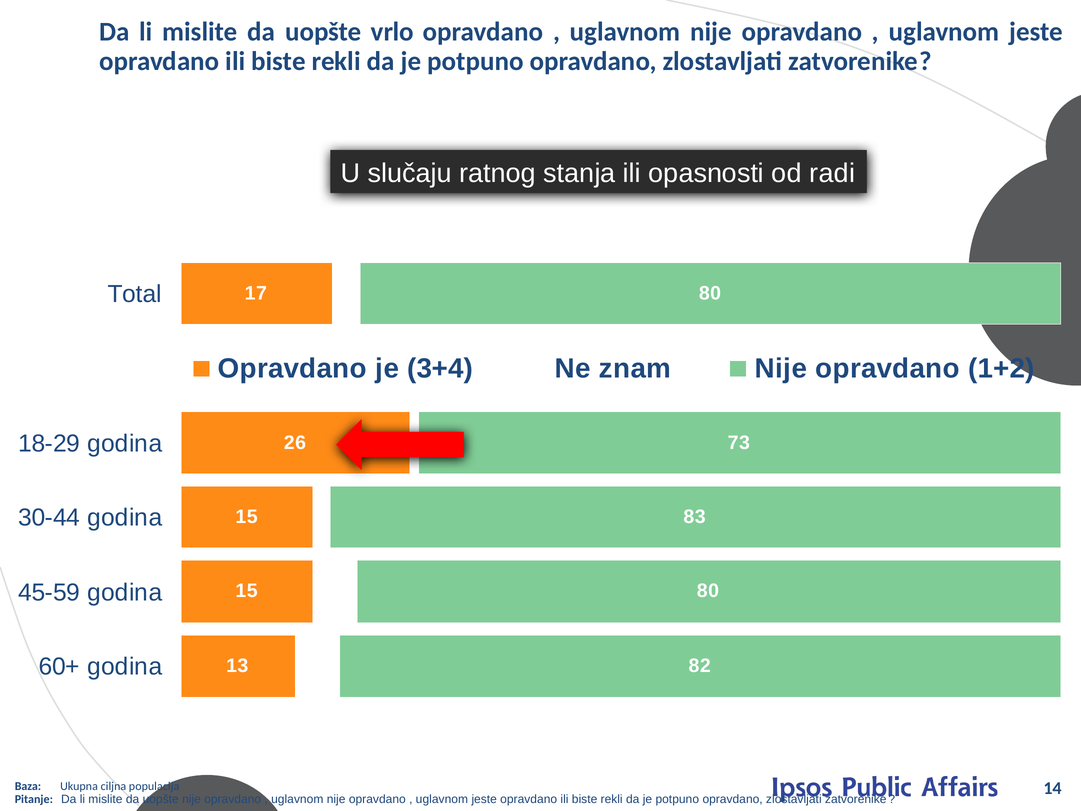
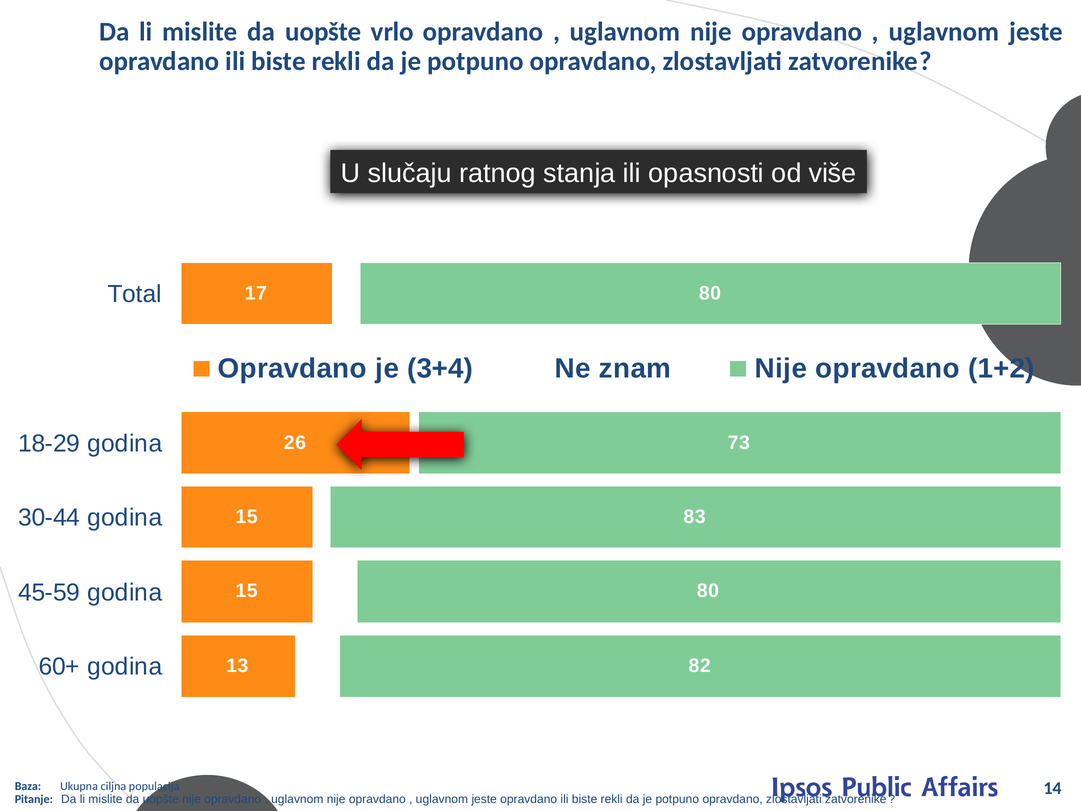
radi: radi -> više
